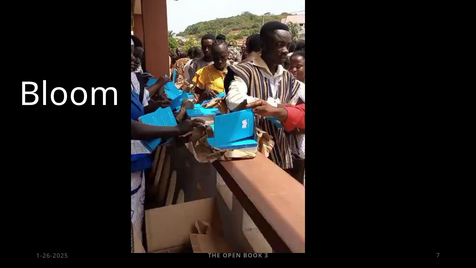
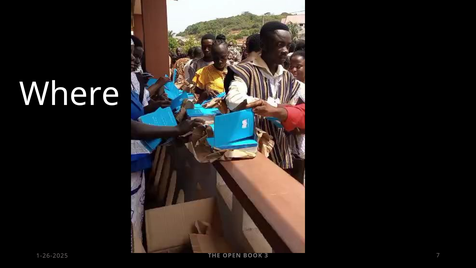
Bloom: Bloom -> Where
